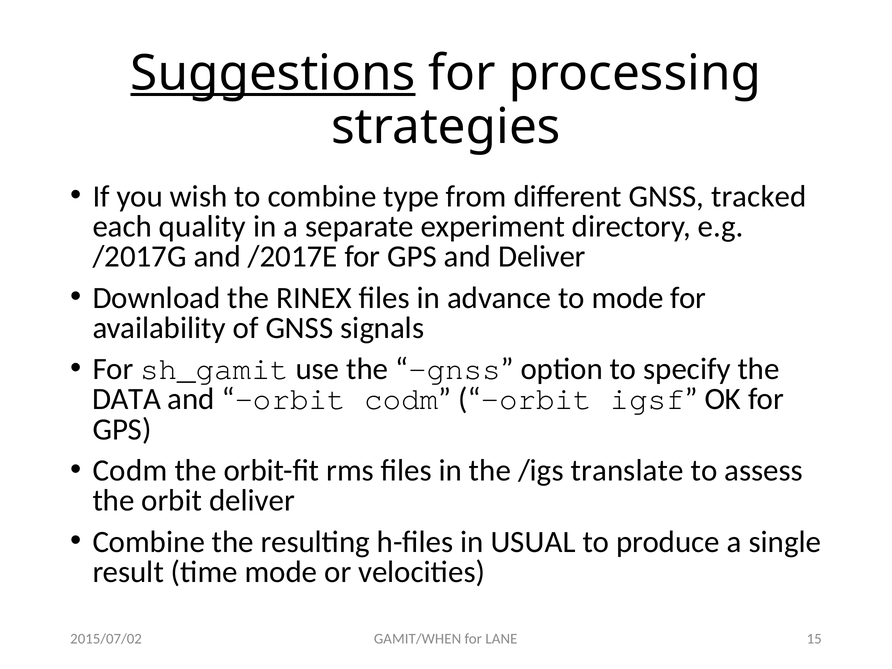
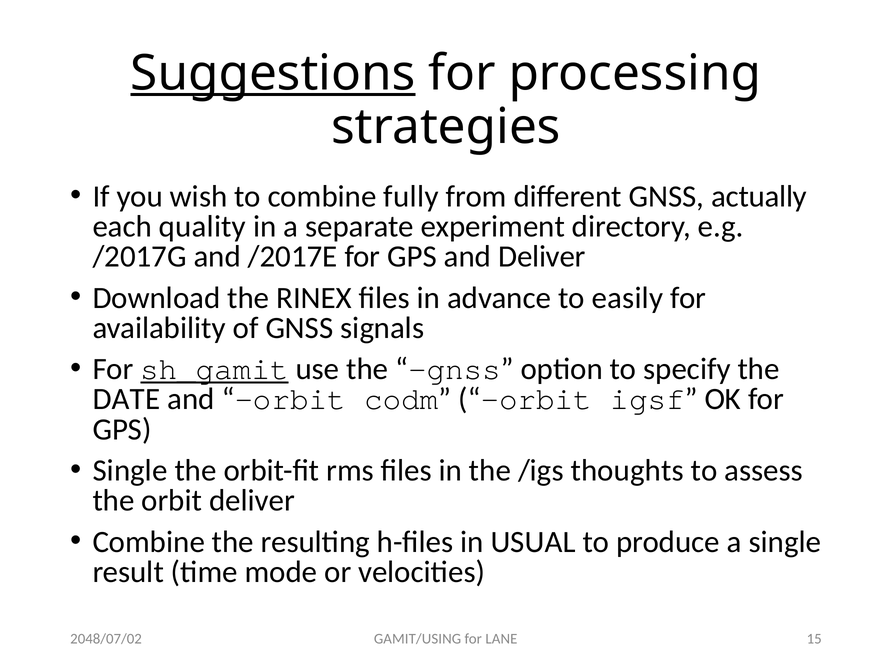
type: type -> fully
tracked: tracked -> actually
to mode: mode -> easily
sh_gamit underline: none -> present
DATA: DATA -> DATE
Codm at (130, 471): Codm -> Single
translate: translate -> thoughts
GAMIT/WHEN: GAMIT/WHEN -> GAMIT/USING
2015/07/02: 2015/07/02 -> 2048/07/02
